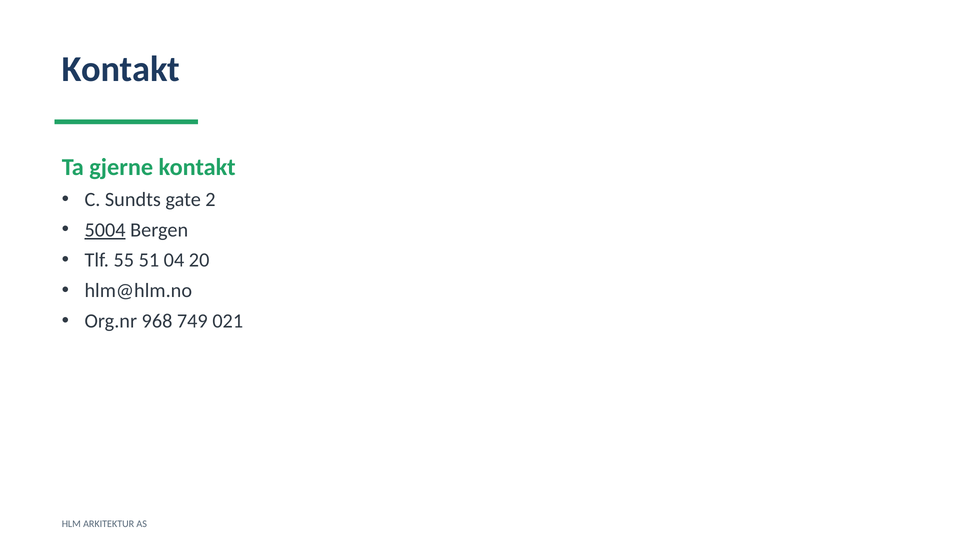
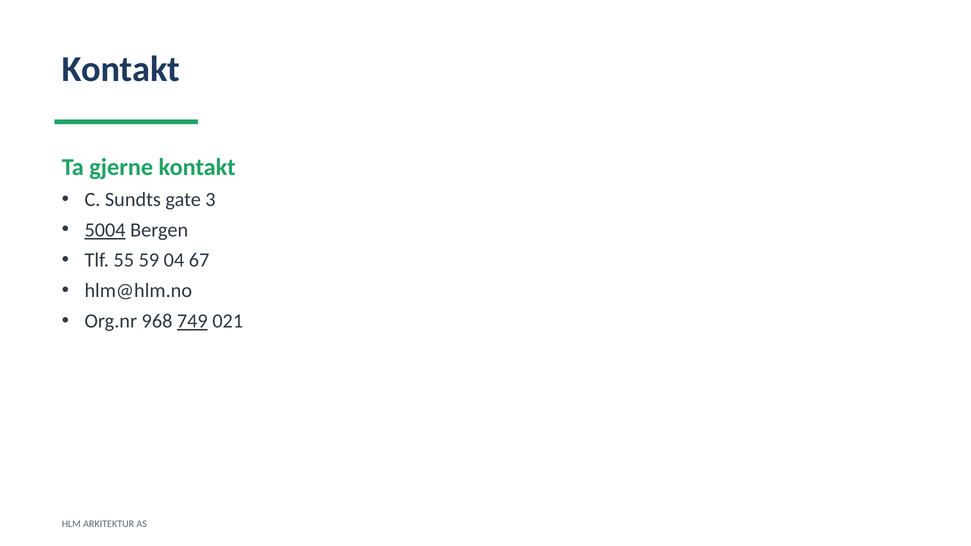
2: 2 -> 3
51: 51 -> 59
20: 20 -> 67
749 underline: none -> present
